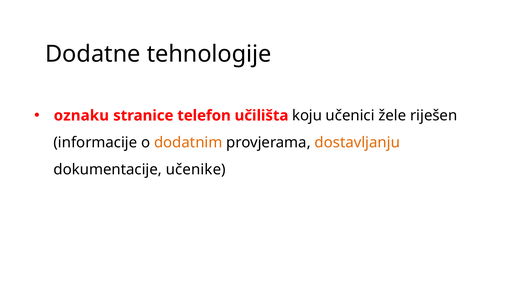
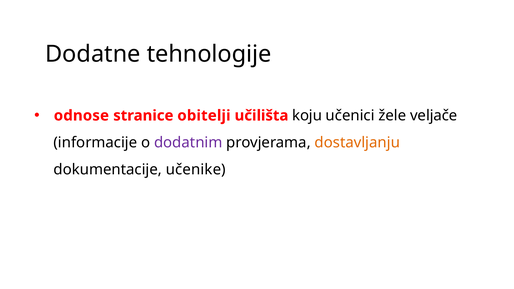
oznaku: oznaku -> odnose
telefon: telefon -> obitelji
riješen: riješen -> veljače
dodatnim colour: orange -> purple
